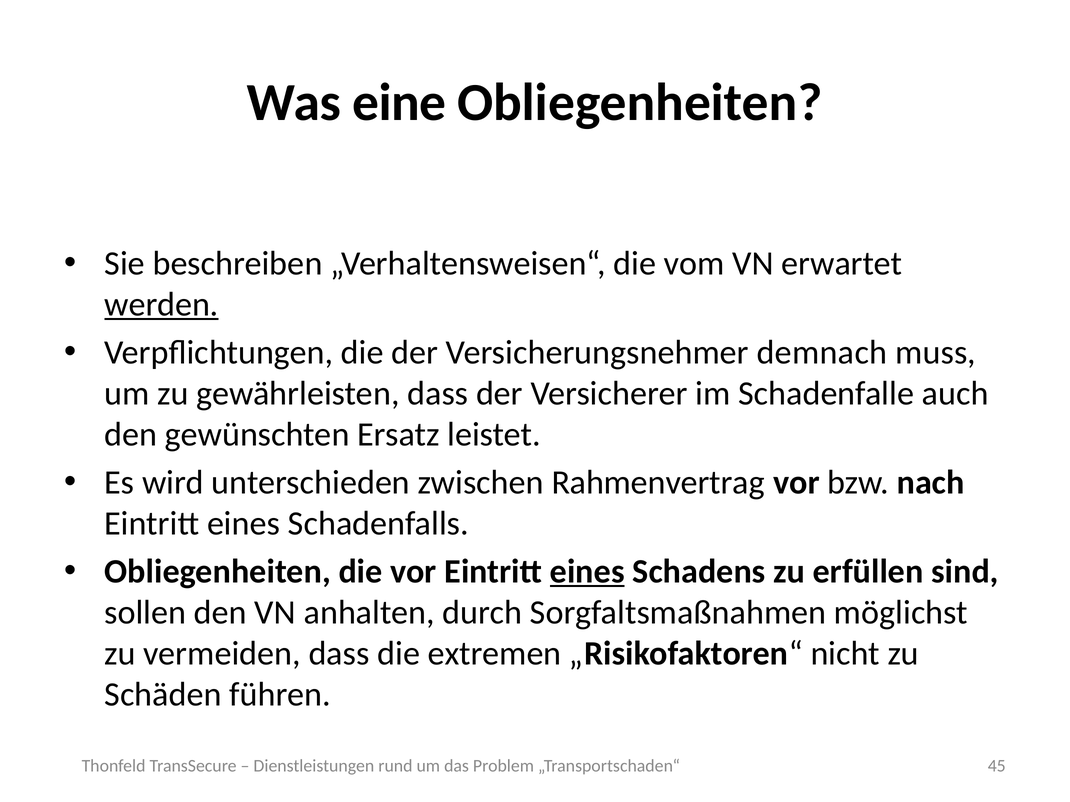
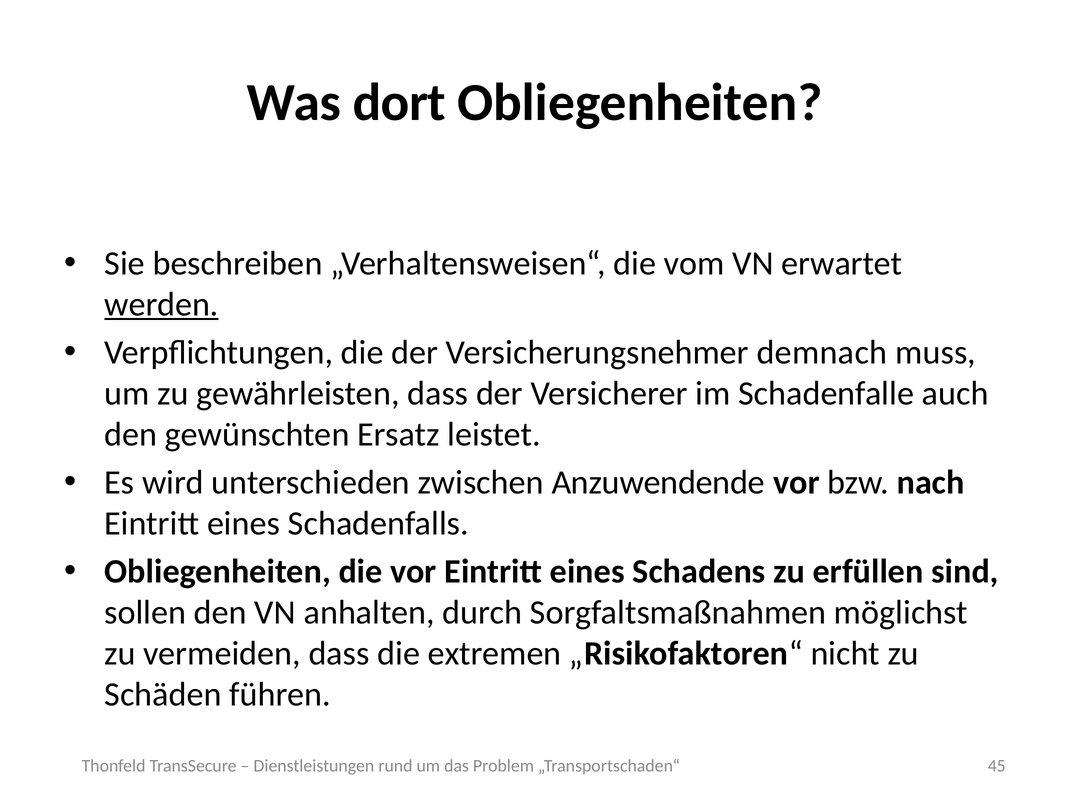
eine: eine -> dort
Rahmenvertrag: Rahmenvertrag -> Anzuwendende
eines at (587, 572) underline: present -> none
